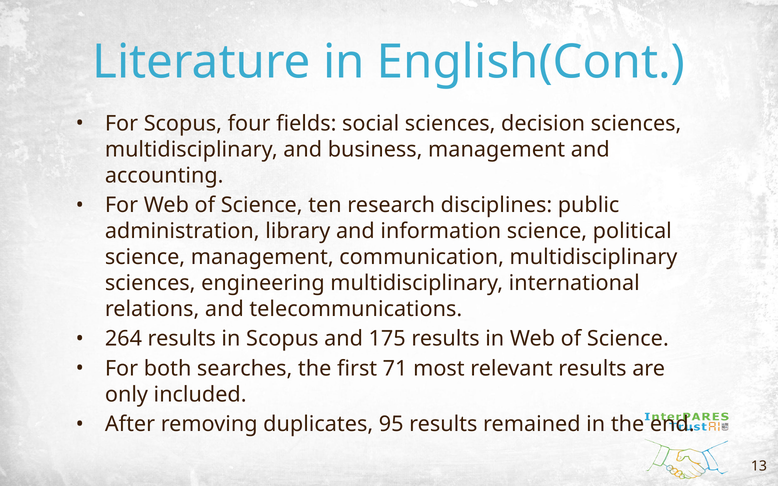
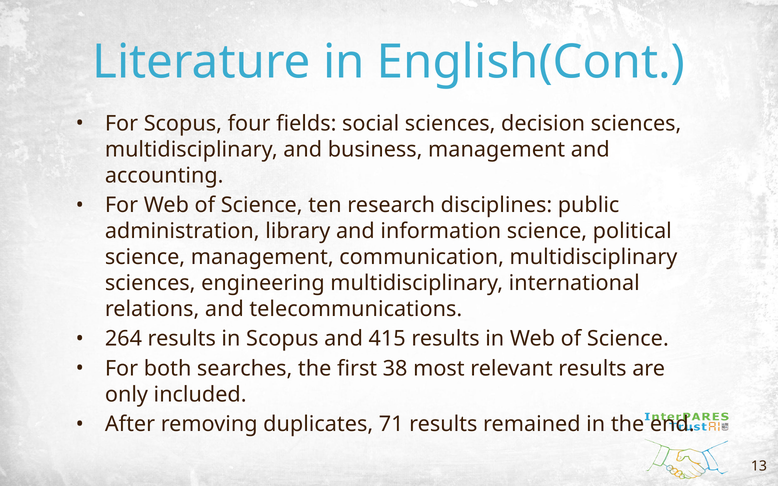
175: 175 -> 415
71: 71 -> 38
95: 95 -> 71
